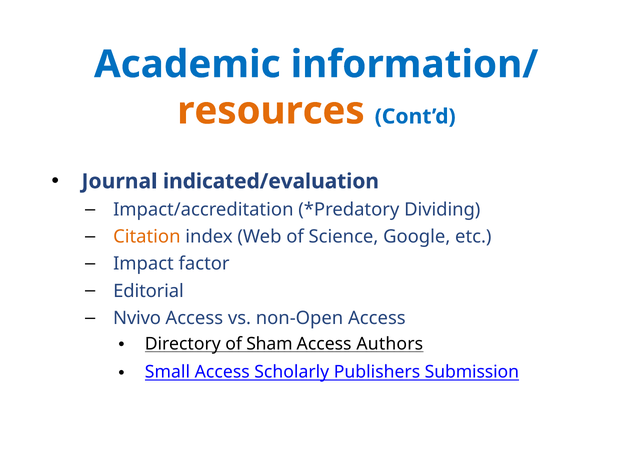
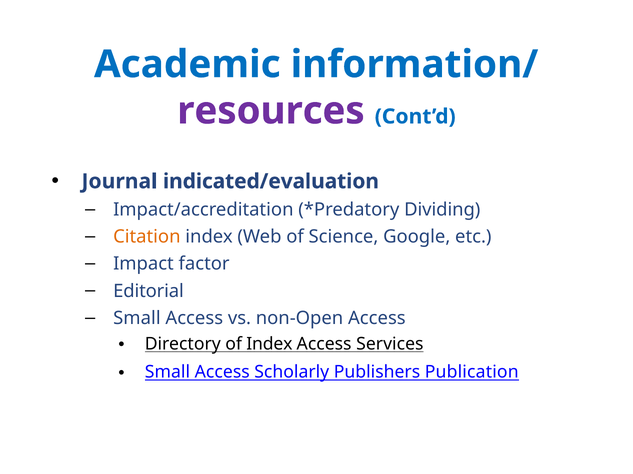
resources colour: orange -> purple
Nvivo at (137, 318): Nvivo -> Small
of Sham: Sham -> Index
Authors: Authors -> Services
Submission: Submission -> Publication
